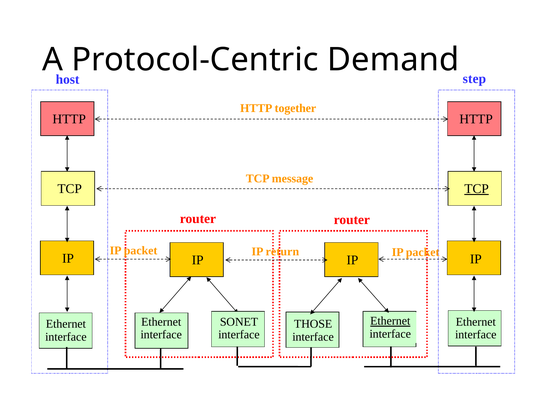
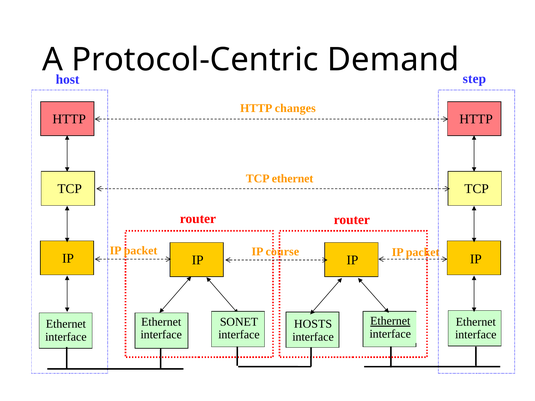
together: together -> changes
TCP message: message -> ethernet
TCP at (477, 189) underline: present -> none
return: return -> course
THOSE: THOSE -> HOSTS
